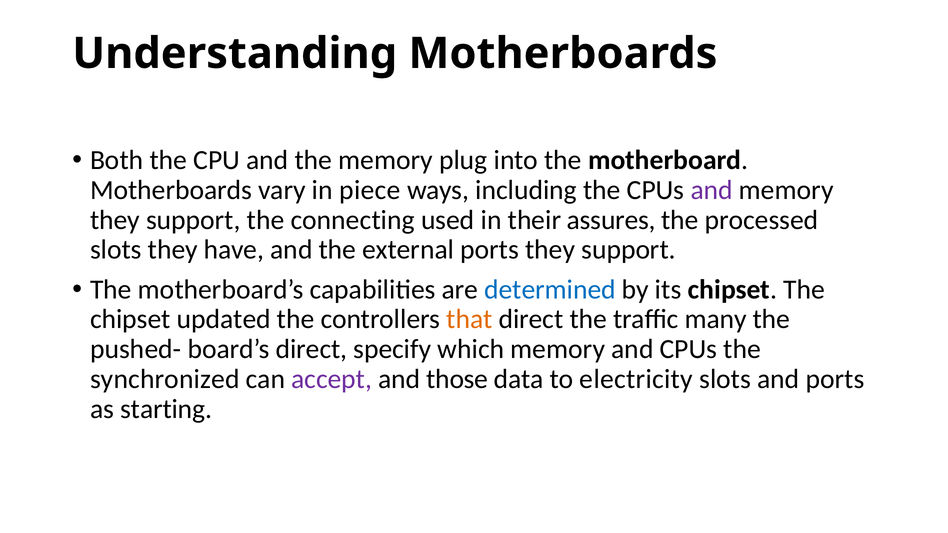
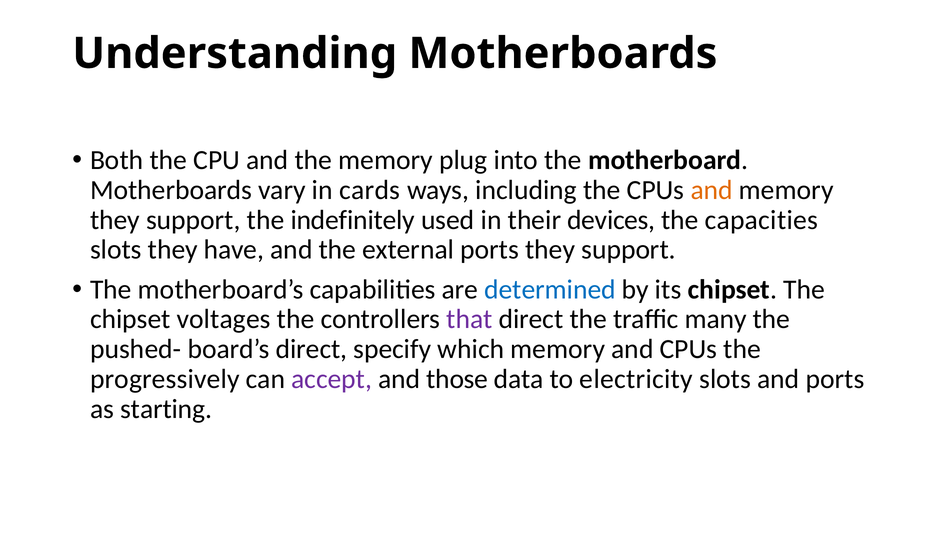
piece: piece -> cards
and at (712, 190) colour: purple -> orange
connecting: connecting -> indefinitely
assures: assures -> devices
processed: processed -> capacities
updated: updated -> voltages
that colour: orange -> purple
synchronized: synchronized -> progressively
